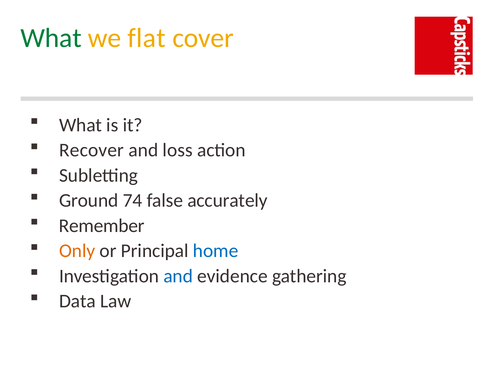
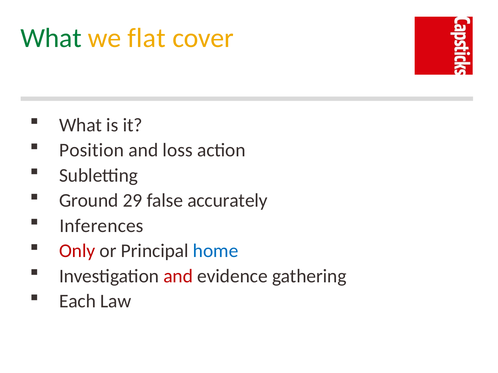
Recover: Recover -> Position
74: 74 -> 29
Remember: Remember -> Inferences
Only colour: orange -> red
and at (178, 276) colour: blue -> red
Data: Data -> Each
